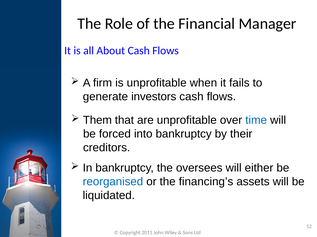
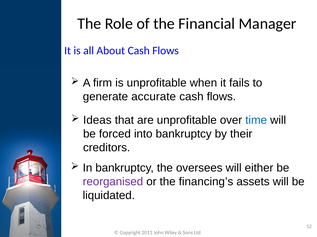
investors: investors -> accurate
Them: Them -> Ideas
reorganised colour: blue -> purple
